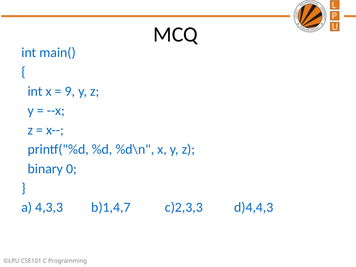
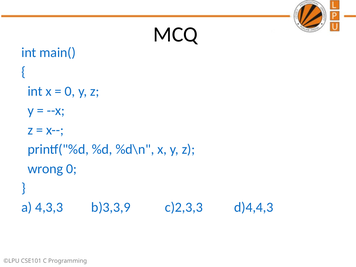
9 at (70, 91): 9 -> 0
binary: binary -> wrong
b)1,4,7: b)1,4,7 -> b)3,3,9
